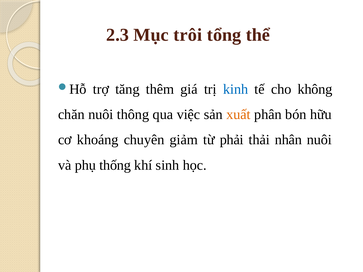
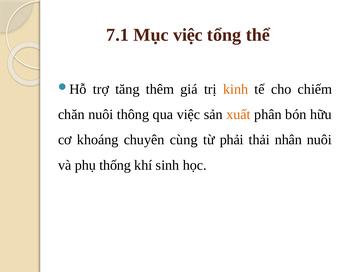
2.3: 2.3 -> 7.1
Mục trôi: trôi -> việc
kinh colour: blue -> orange
không: không -> chiếm
giảm: giảm -> cùng
